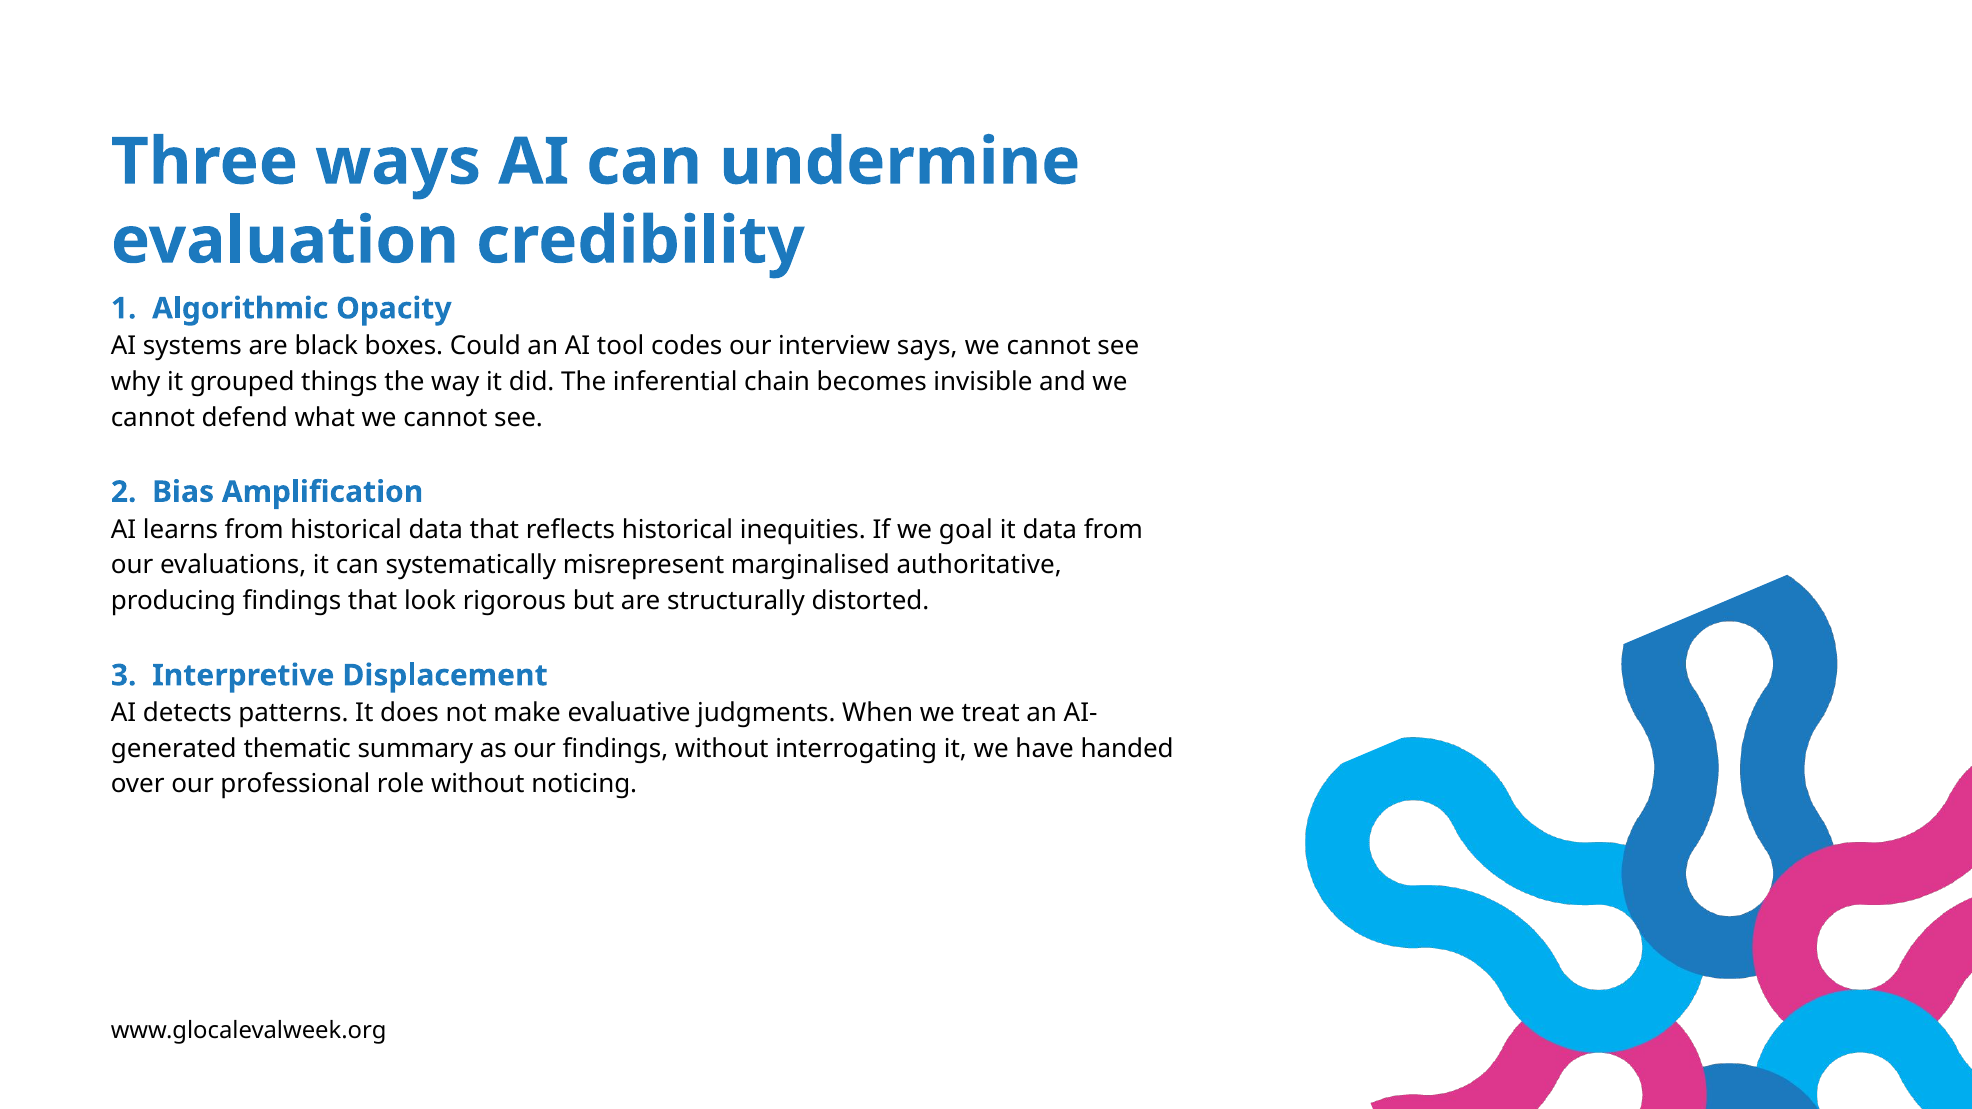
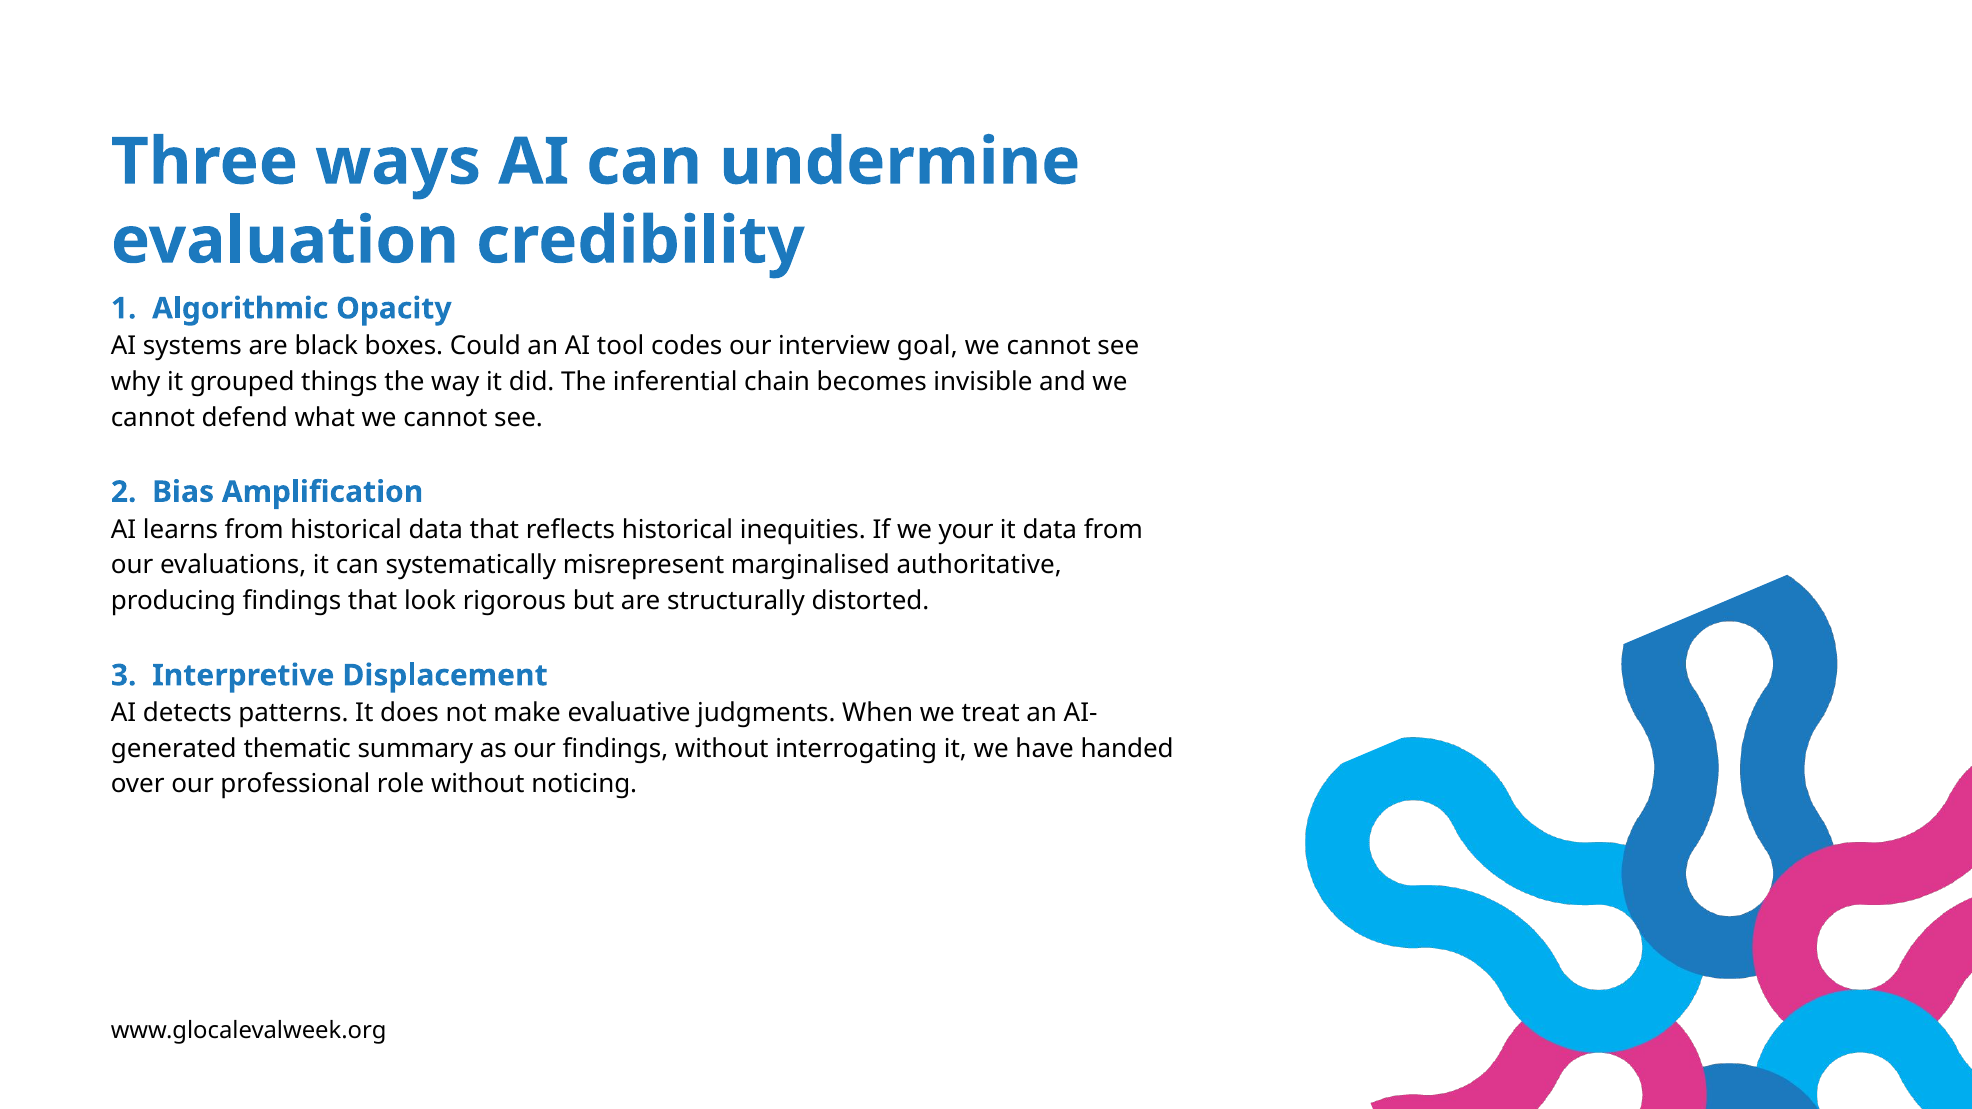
says: says -> goal
goal: goal -> your
